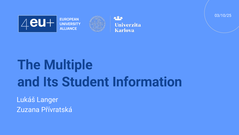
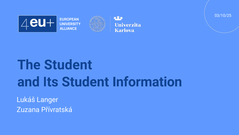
The Multiple: Multiple -> Student
